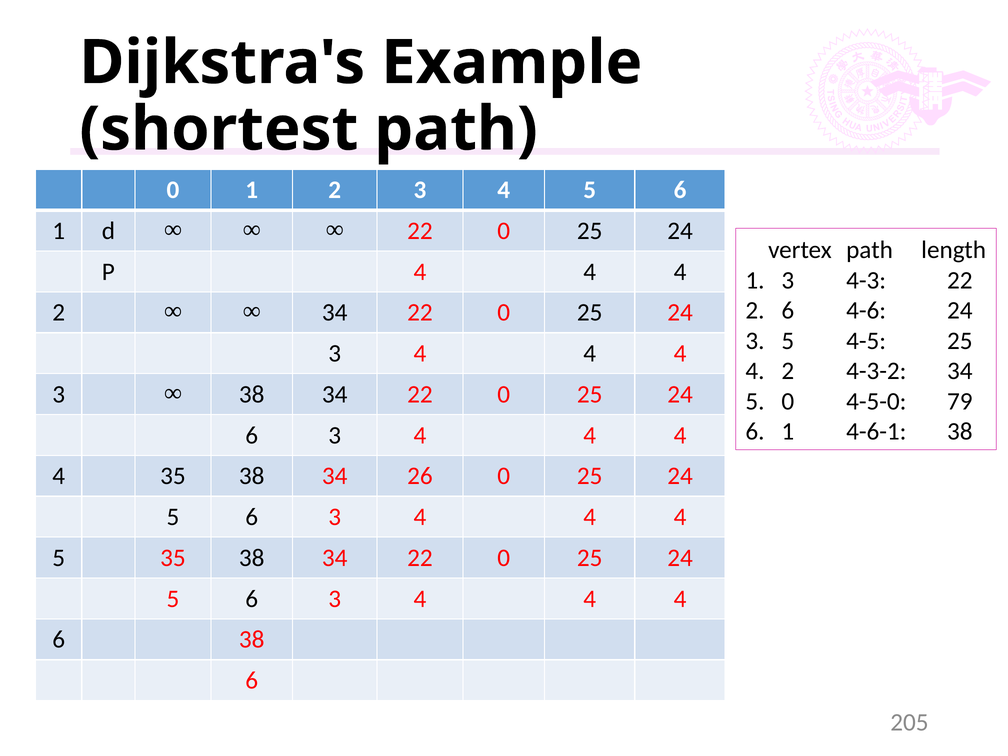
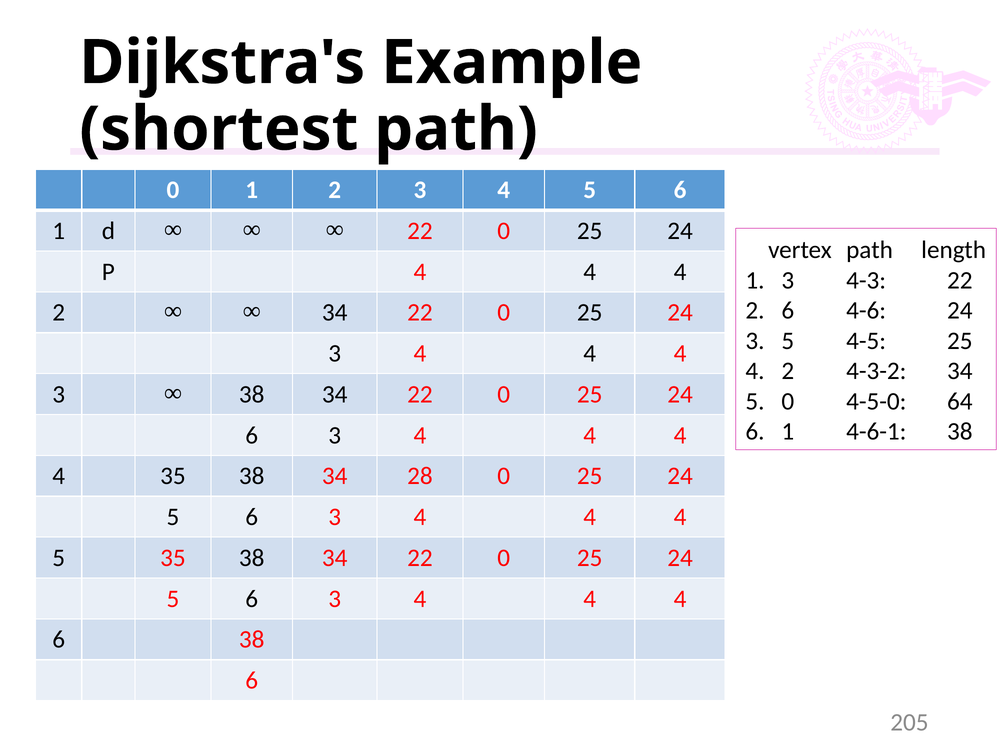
79: 79 -> 64
26: 26 -> 28
